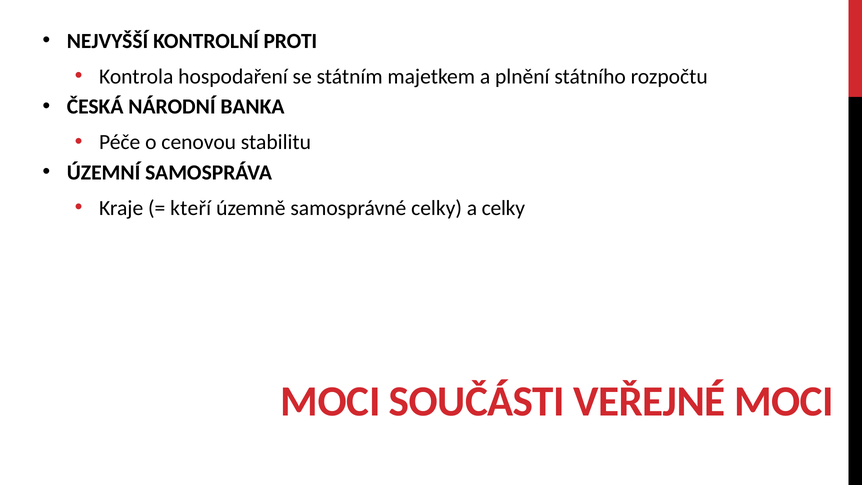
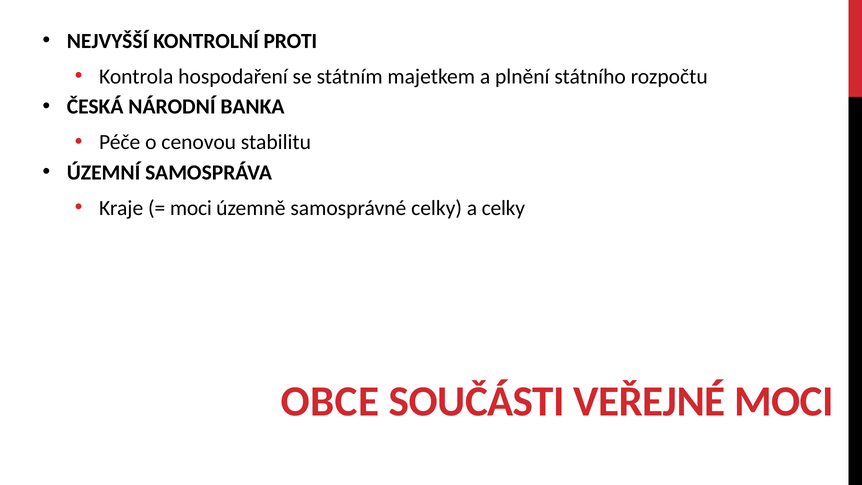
kteří at (191, 208): kteří -> moci
MOCI at (330, 402): MOCI -> OBCE
